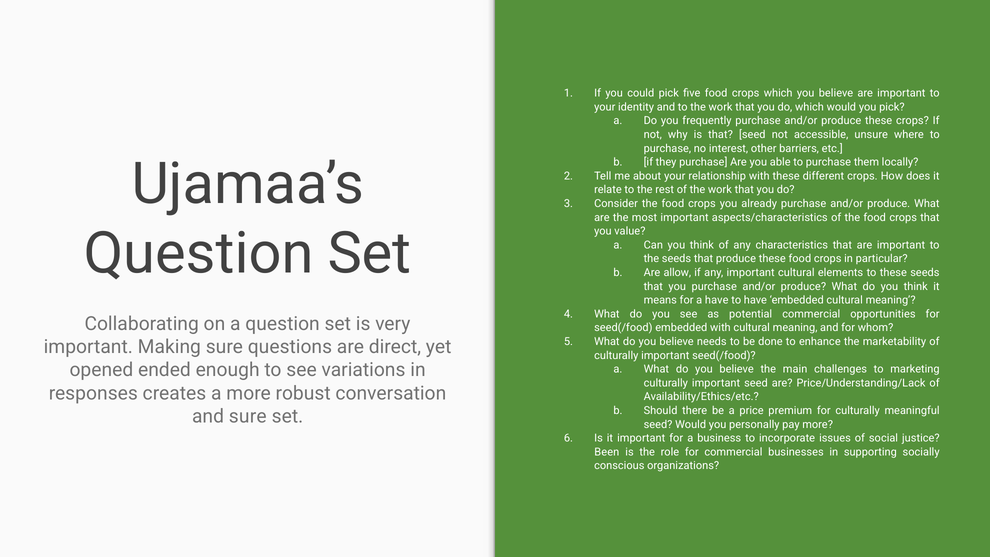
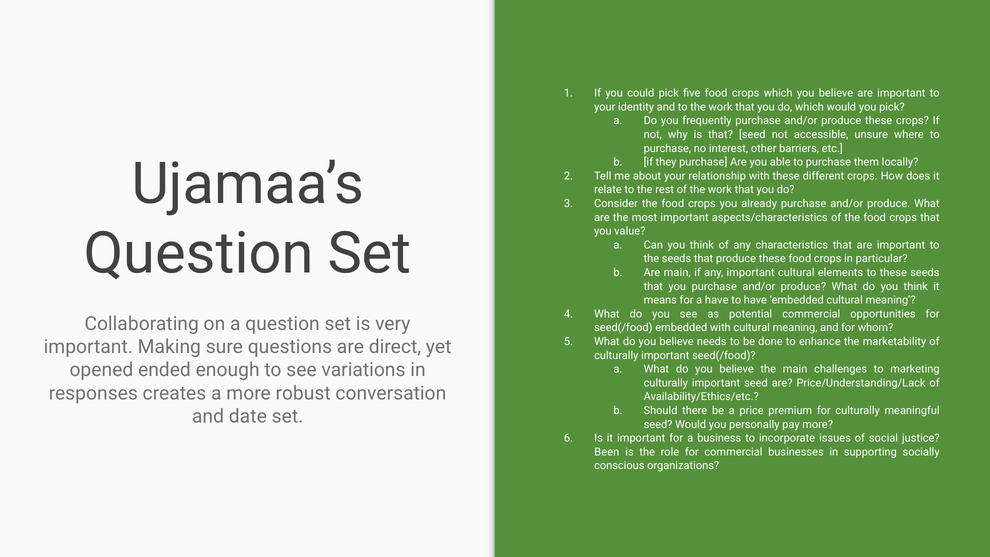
Are allow: allow -> main
and sure: sure -> date
